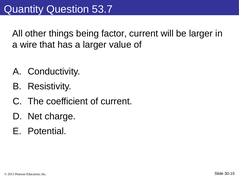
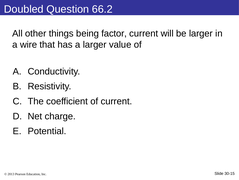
Quantity: Quantity -> Doubled
53.7: 53.7 -> 66.2
